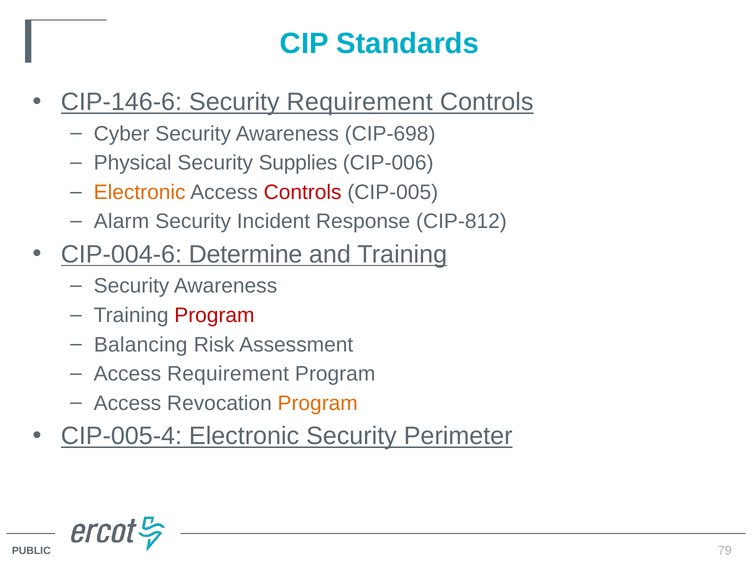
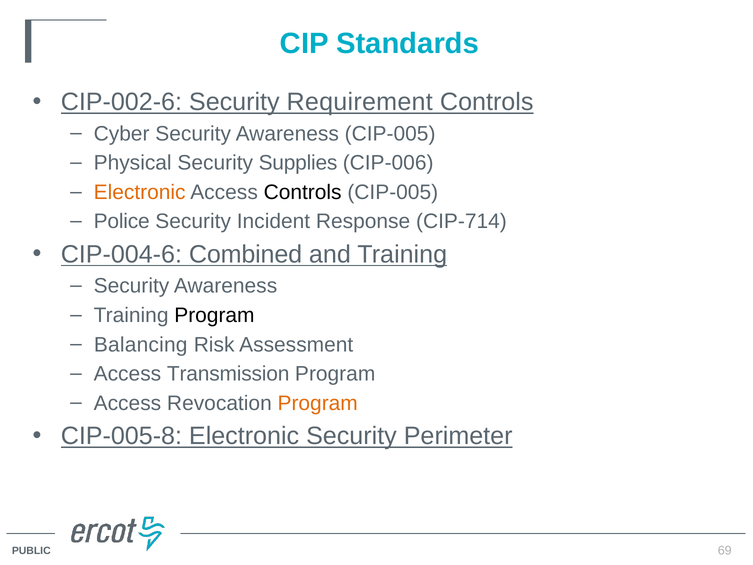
CIP-146-6: CIP-146-6 -> CIP-002-6
Awareness CIP-698: CIP-698 -> CIP-005
Controls at (303, 192) colour: red -> black
Alarm: Alarm -> Police
CIP-812: CIP-812 -> CIP-714
Determine: Determine -> Combined
Program at (214, 315) colour: red -> black
Access Requirement: Requirement -> Transmission
CIP-005-4: CIP-005-4 -> CIP-005-8
79: 79 -> 69
